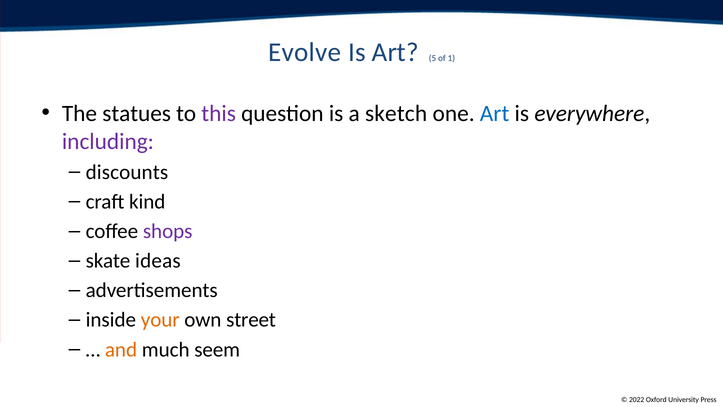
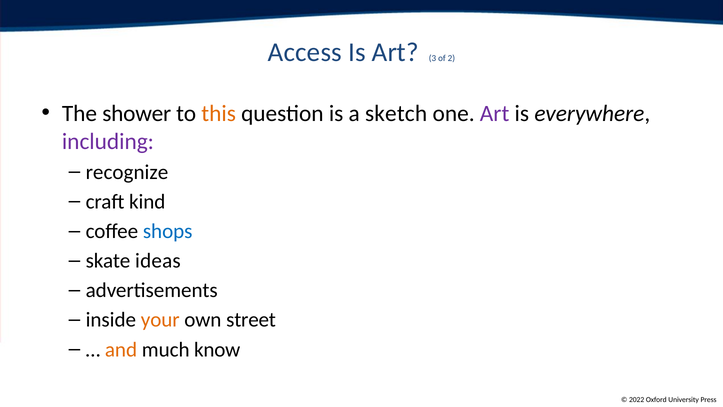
Evolve: Evolve -> Access
5: 5 -> 3
1: 1 -> 2
statues: statues -> shower
this colour: purple -> orange
Art at (495, 113) colour: blue -> purple
discounts: discounts -> recognize
shops colour: purple -> blue
seem: seem -> know
